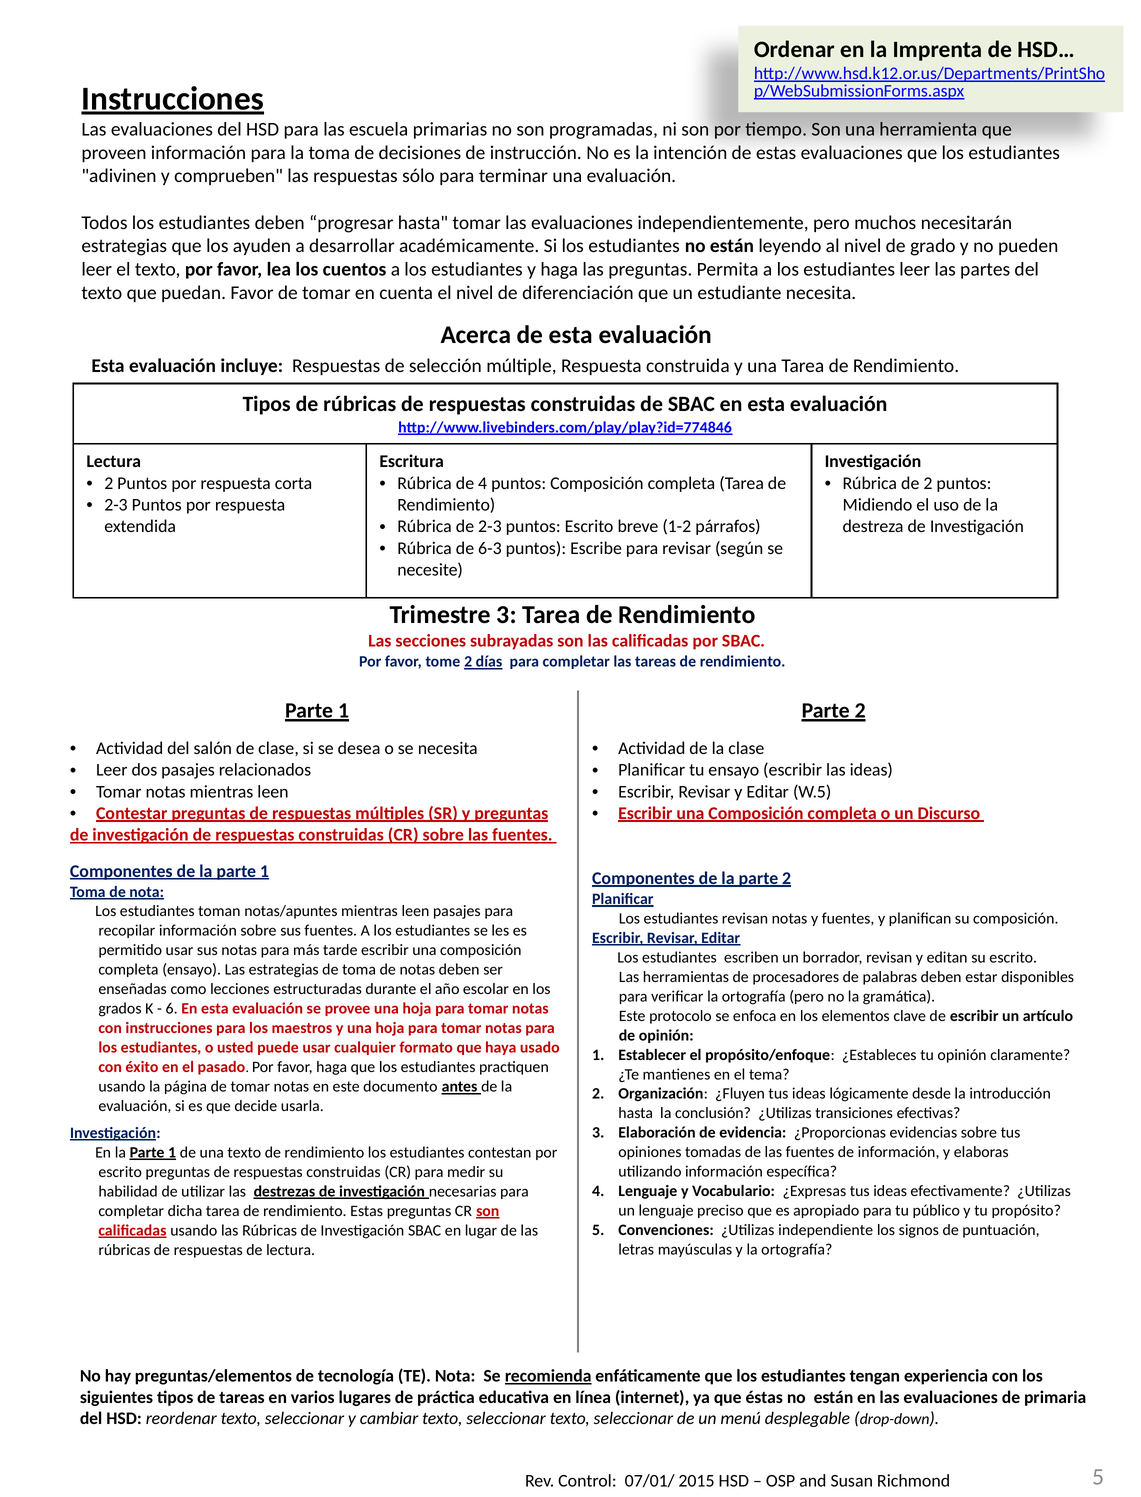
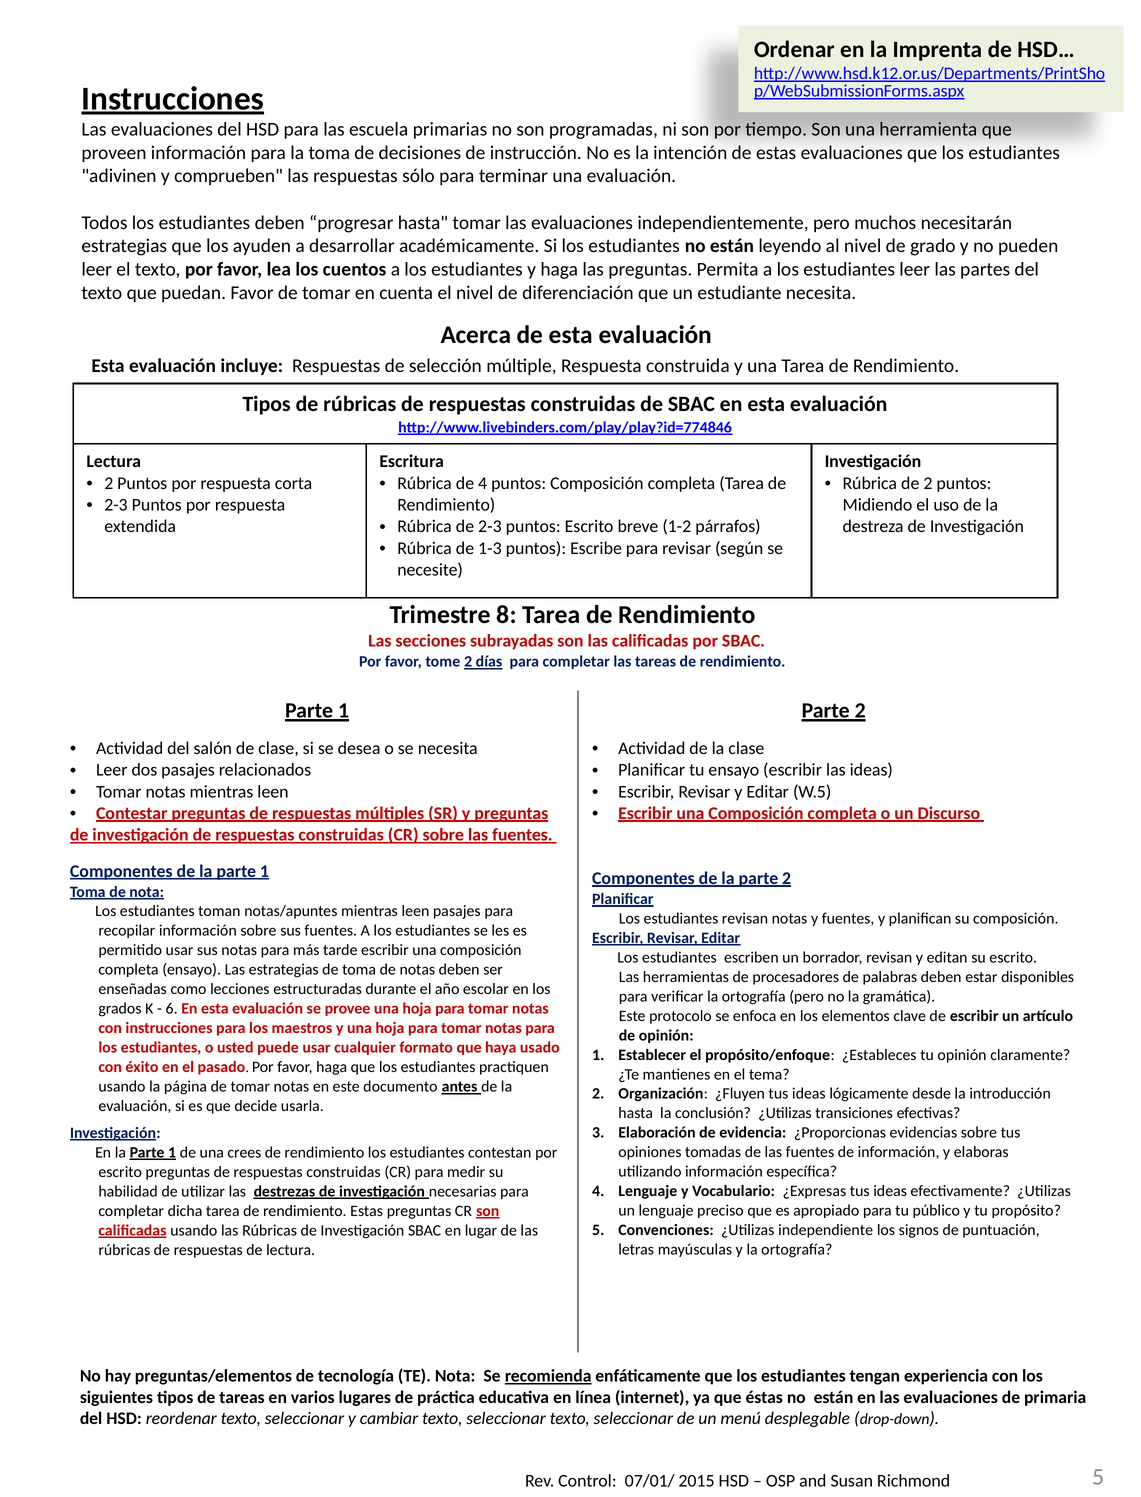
6-3: 6-3 -> 1-3
Trimestre 3: 3 -> 8
una texto: texto -> crees
